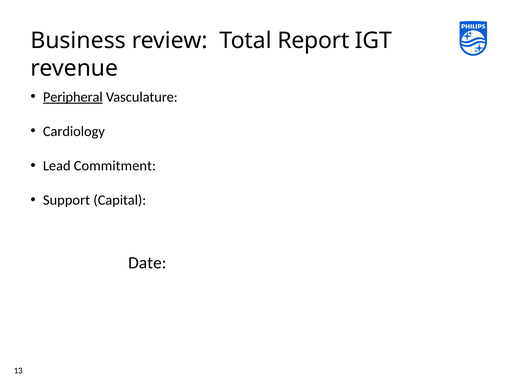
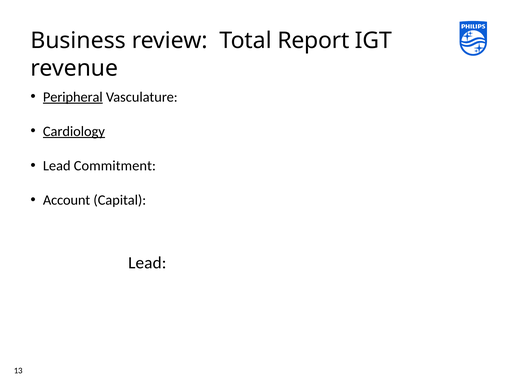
Cardiology underline: none -> present
Support: Support -> Account
Date at (147, 263): Date -> Lead
